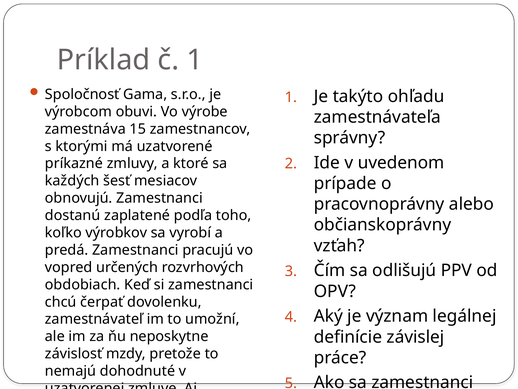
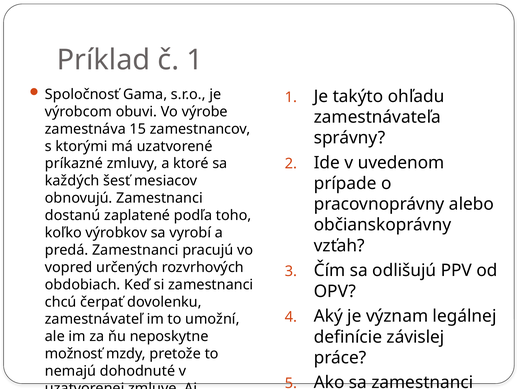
závislosť: závislosť -> možnosť
